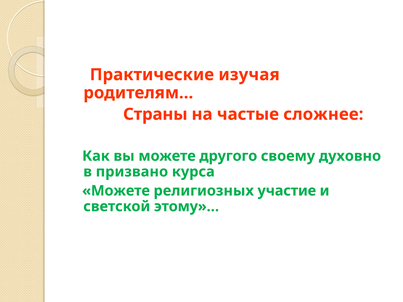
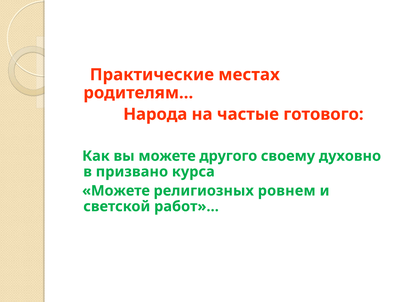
изучая: изучая -> местах
Страны: Страны -> Народа
сложнее: сложнее -> готового
участие: участие -> ровнем
этому»…: этому»… -> работ»…
